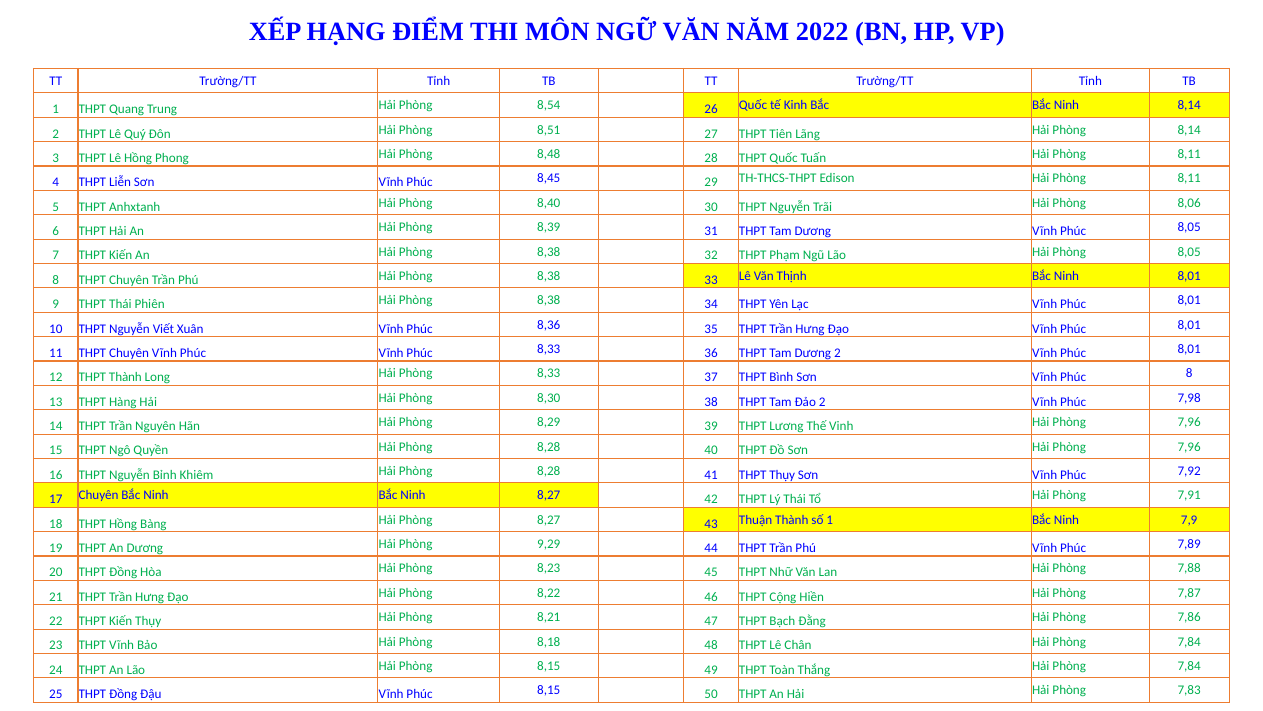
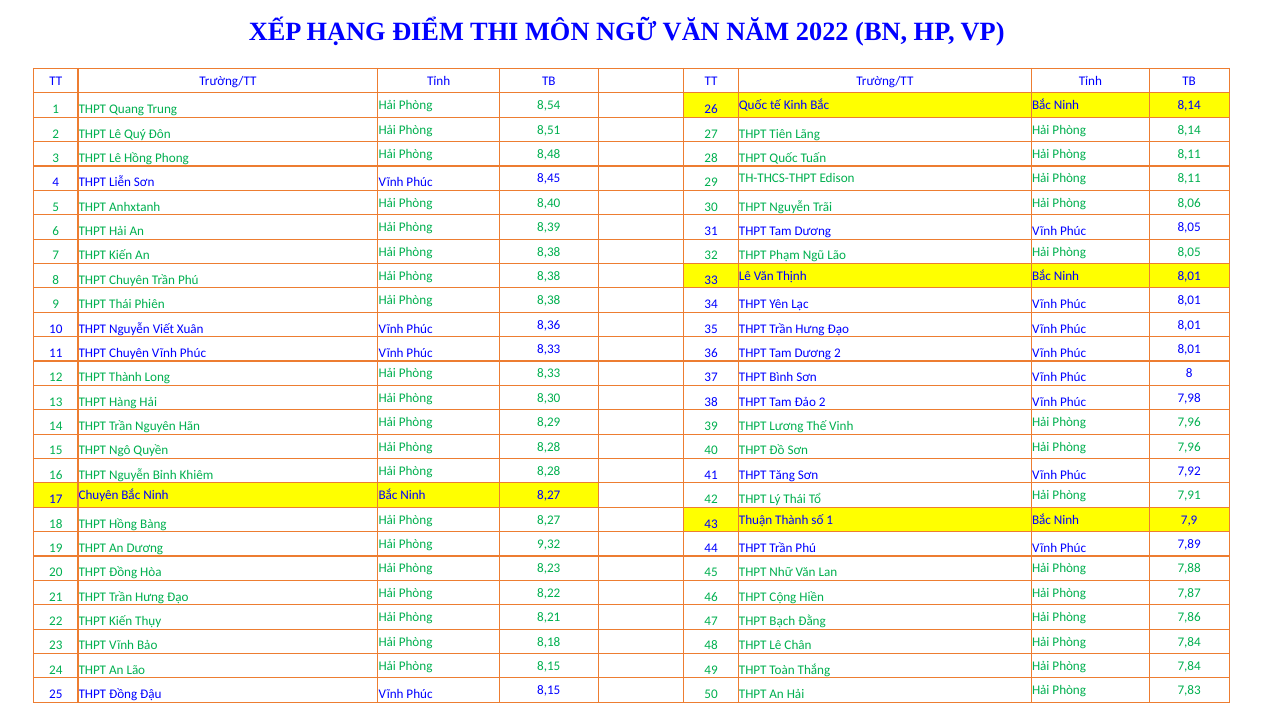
THPT Thụy: Thụy -> Tăng
9,29: 9,29 -> 9,32
